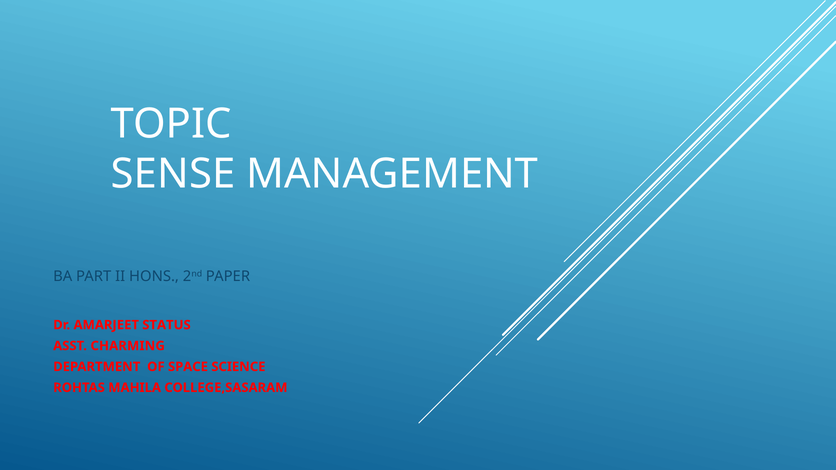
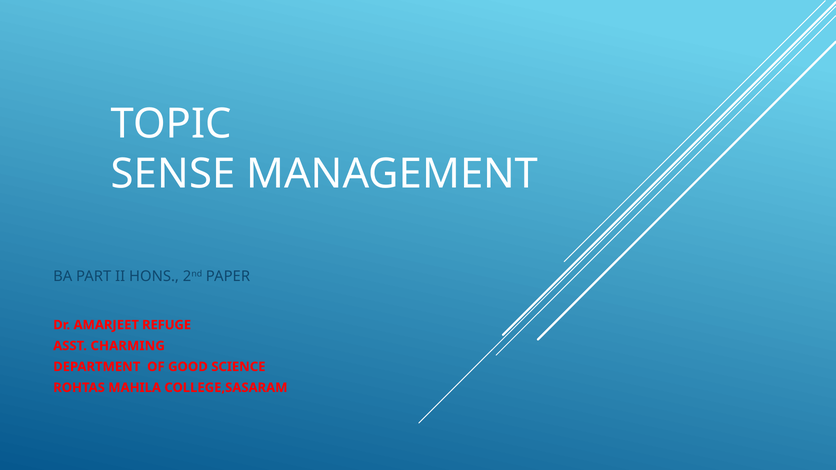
STATUS: STATUS -> REFUGE
SPACE: SPACE -> GOOD
